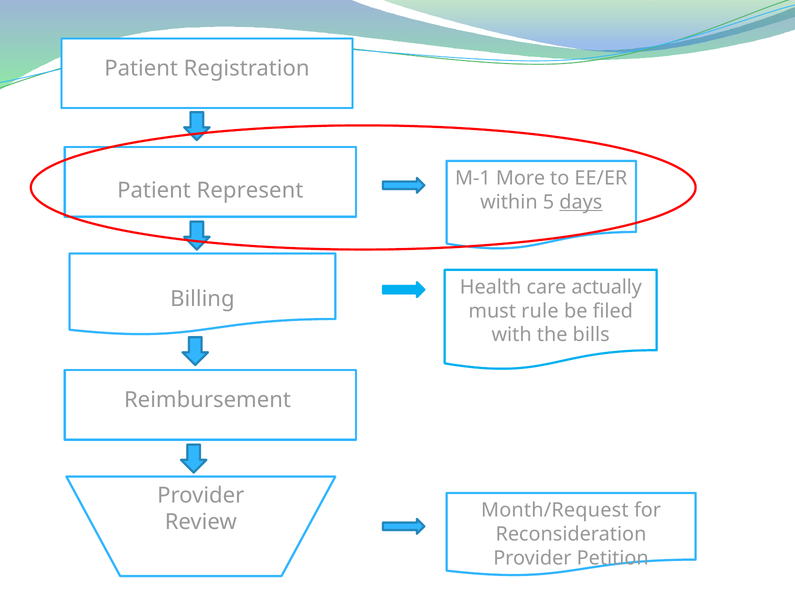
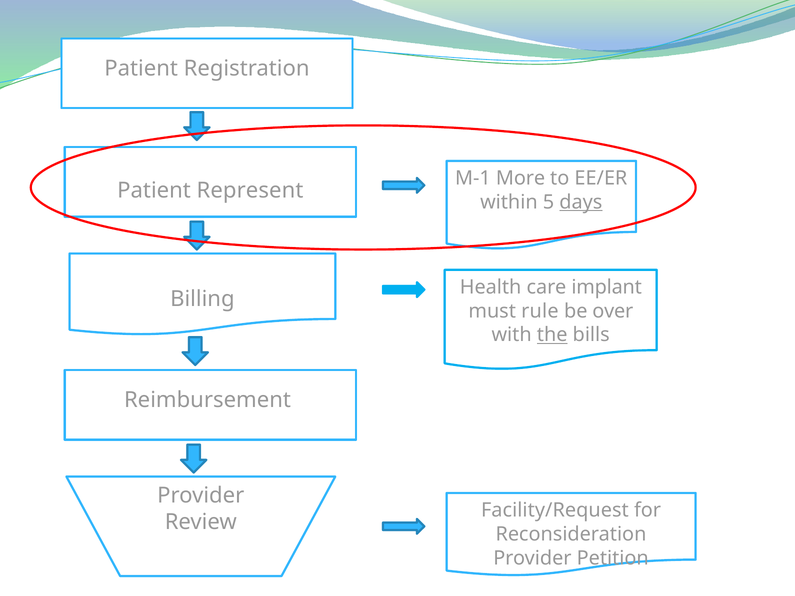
actually: actually -> implant
filed: filed -> over
the underline: none -> present
Month/Request: Month/Request -> Facility/Request
